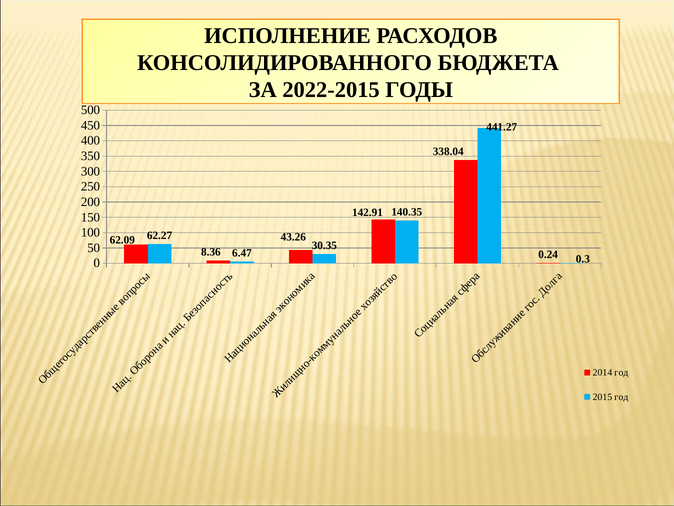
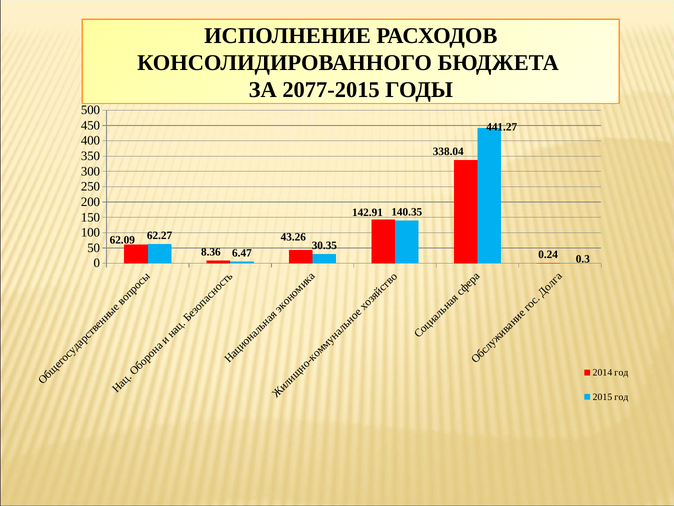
2022-2015: 2022-2015 -> 2077-2015
